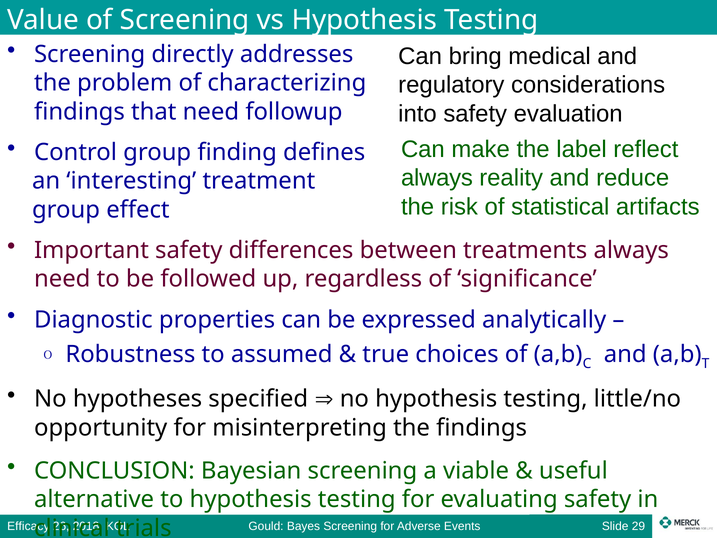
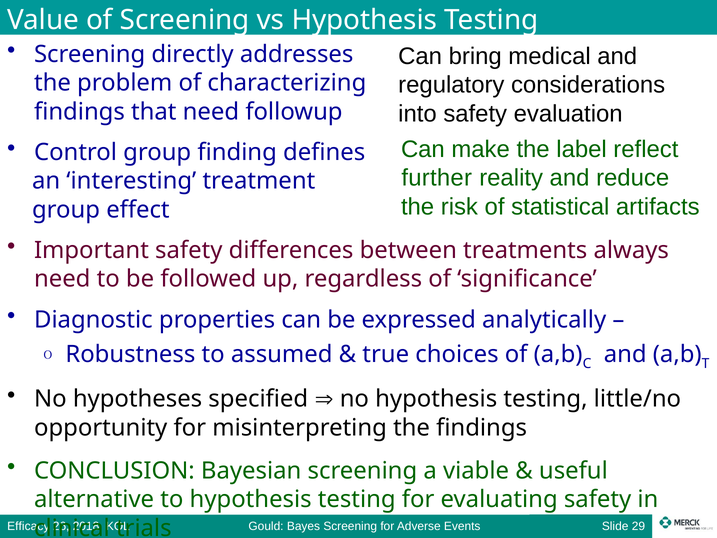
always at (437, 178): always -> further
